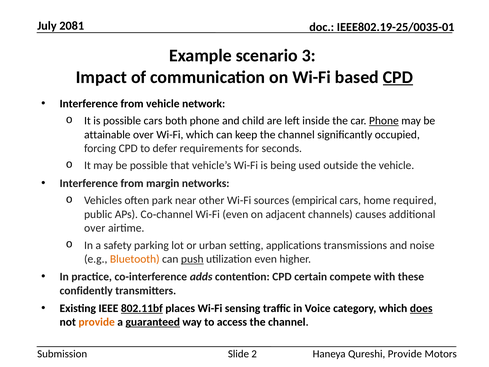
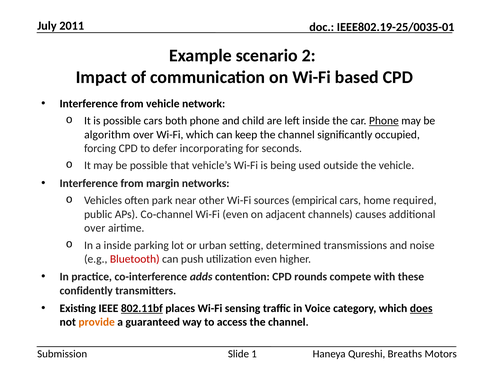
2081: 2081 -> 2011
3: 3 -> 2
CPD at (398, 77) underline: present -> none
attainable: attainable -> algorithm
requirements: requirements -> incorporating
a safety: safety -> inside
applications: applications -> determined
Bluetooth colour: orange -> red
push underline: present -> none
certain: certain -> rounds
guaranteed underline: present -> none
2: 2 -> 1
Qureshi Provide: Provide -> Breaths
